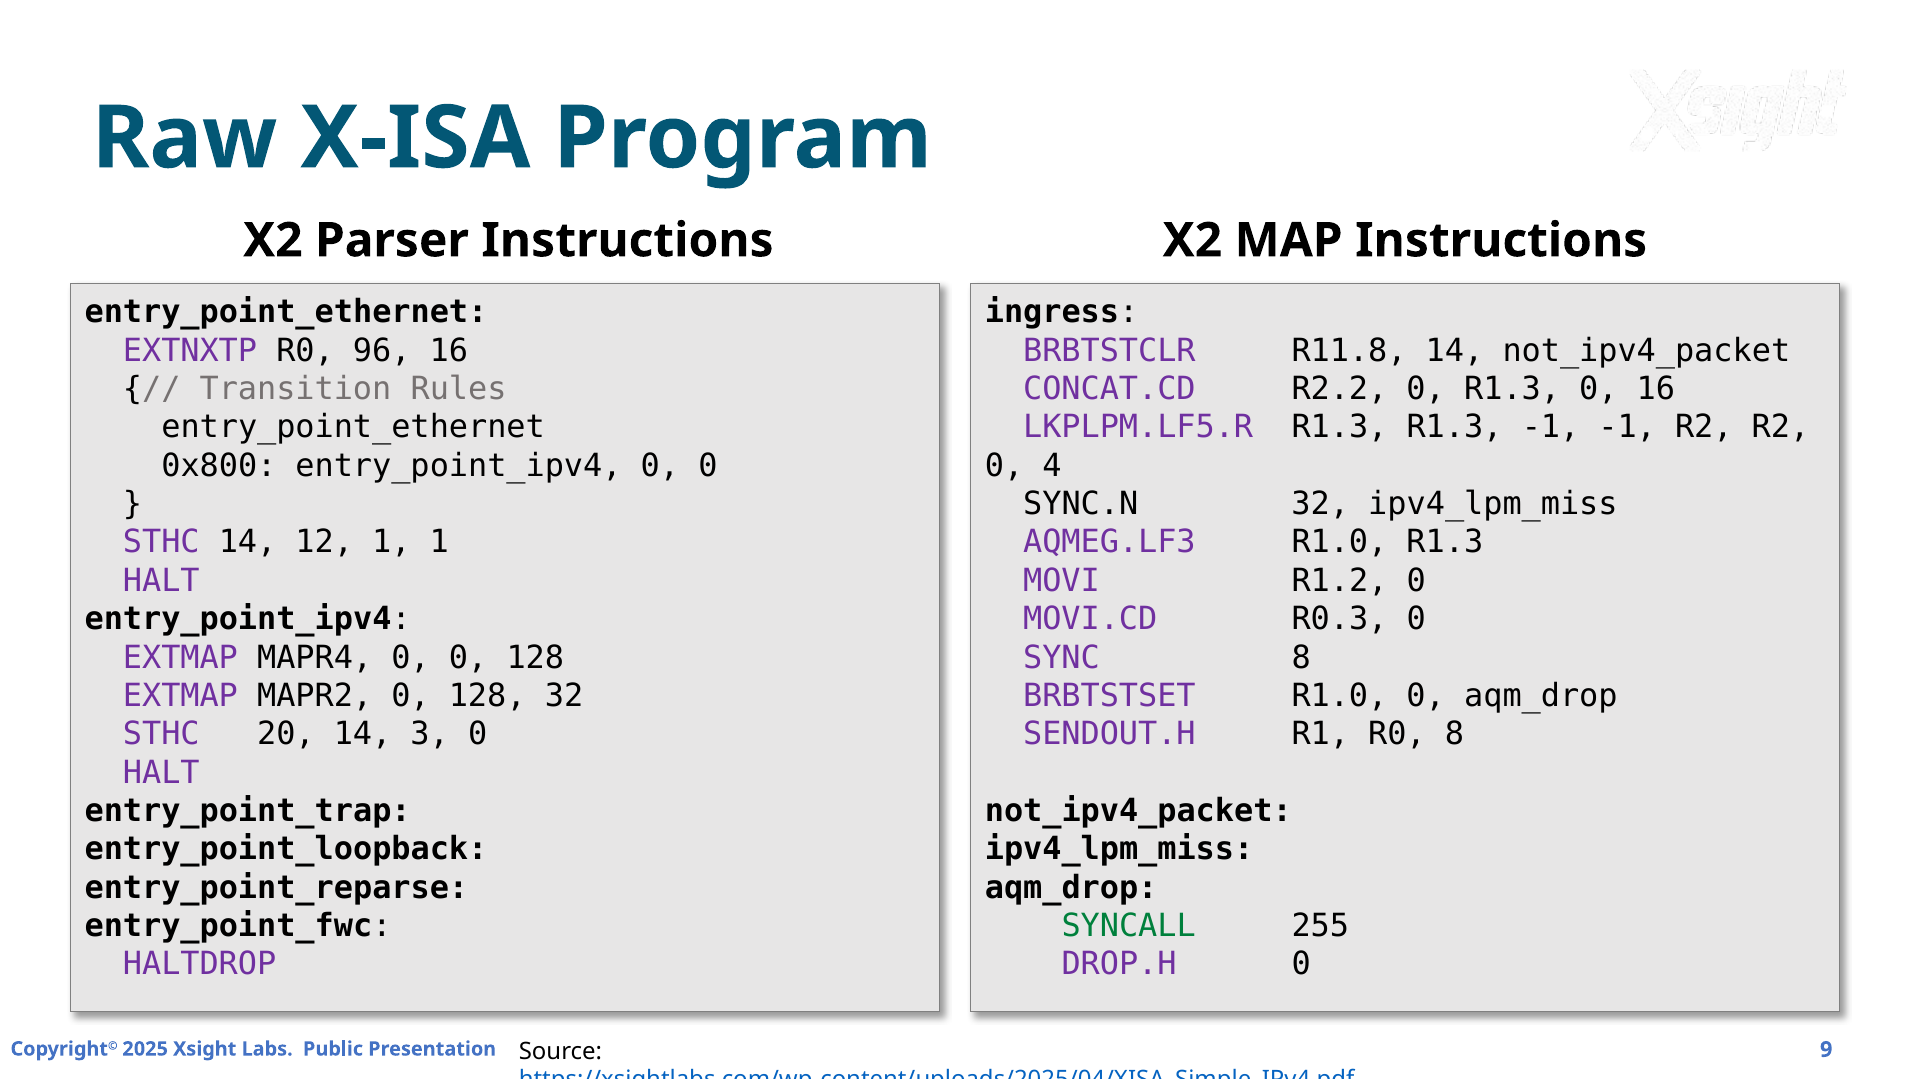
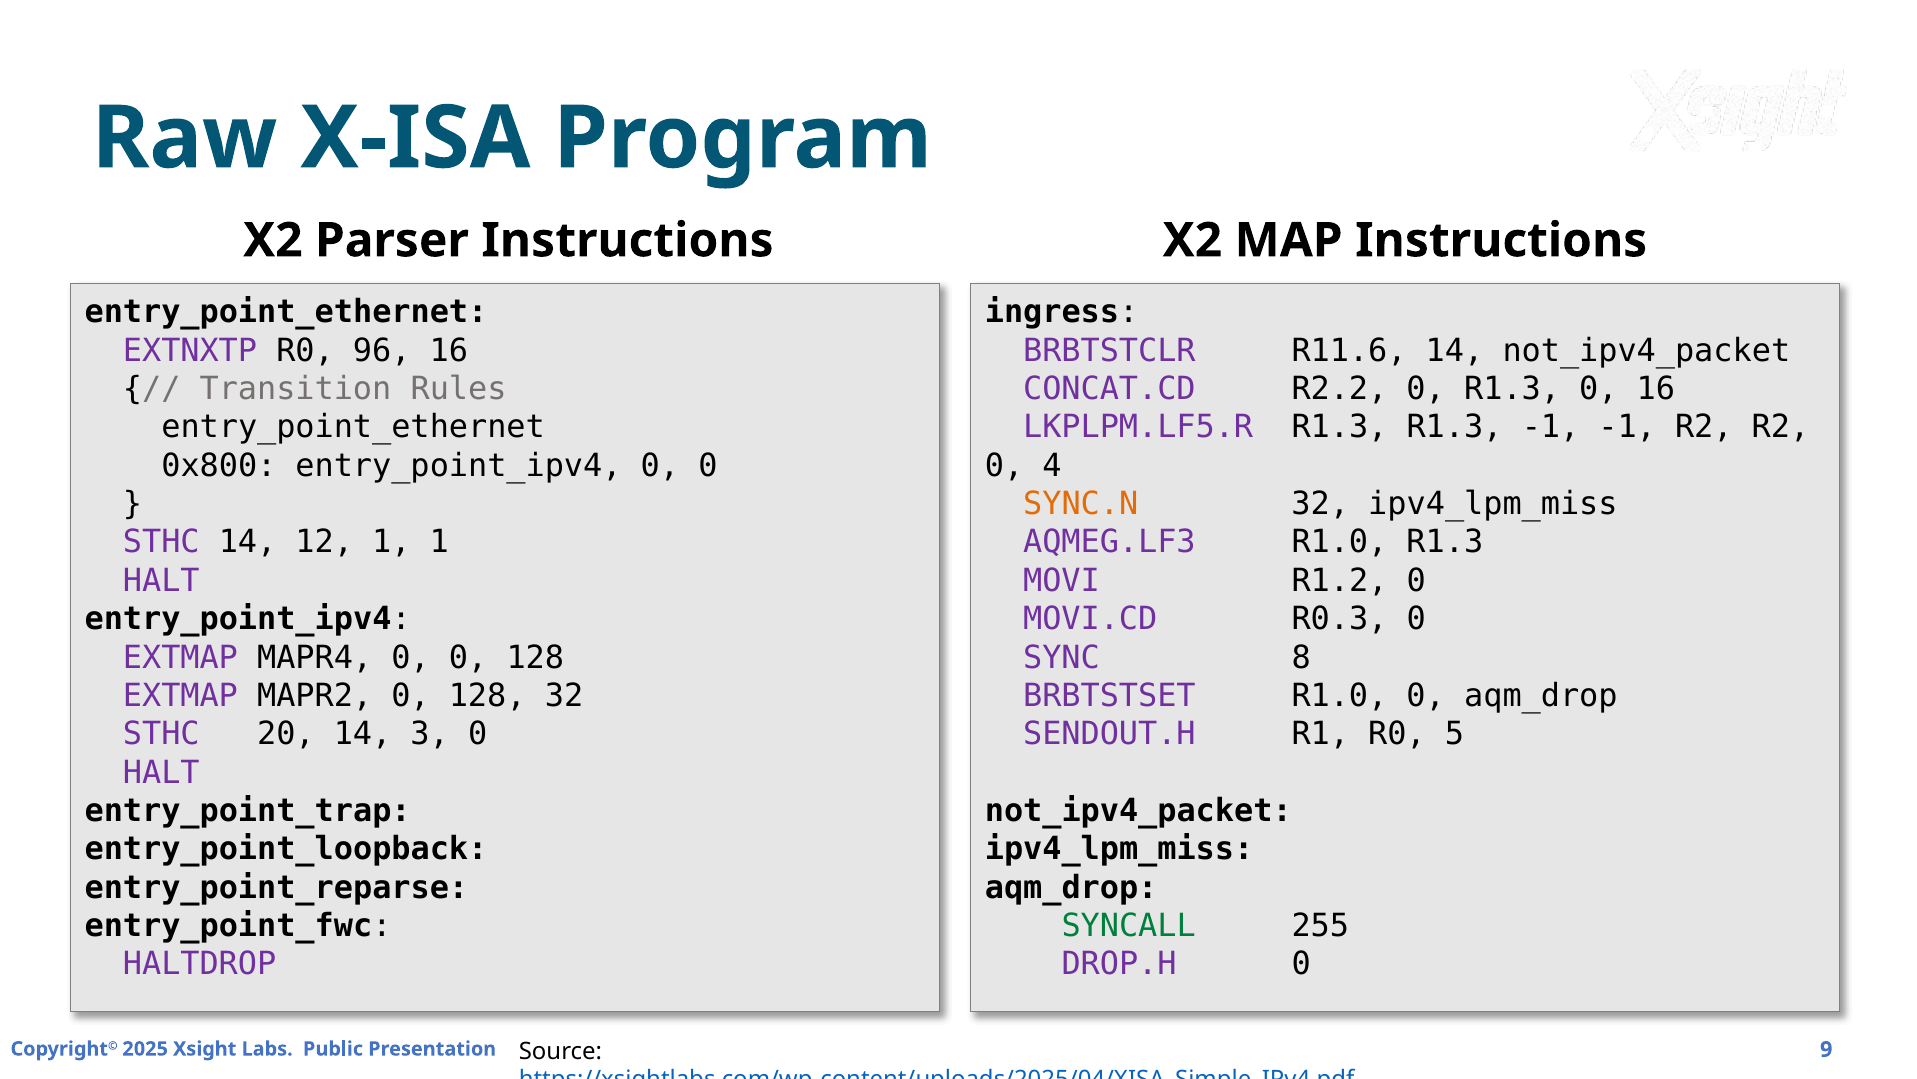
R11.8: R11.8 -> R11.6
SYNC.N colour: black -> orange
R0 8: 8 -> 5
